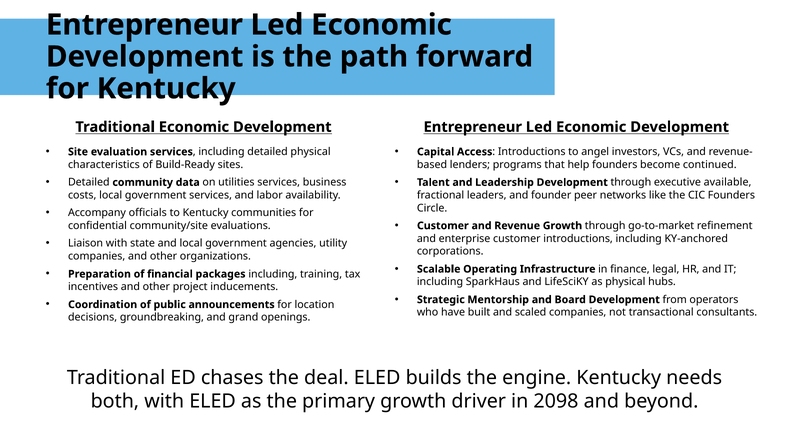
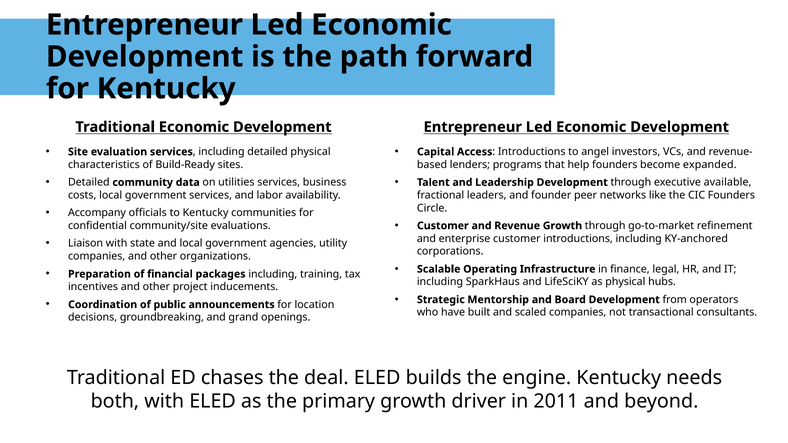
continued: continued -> expanded
2098: 2098 -> 2011
